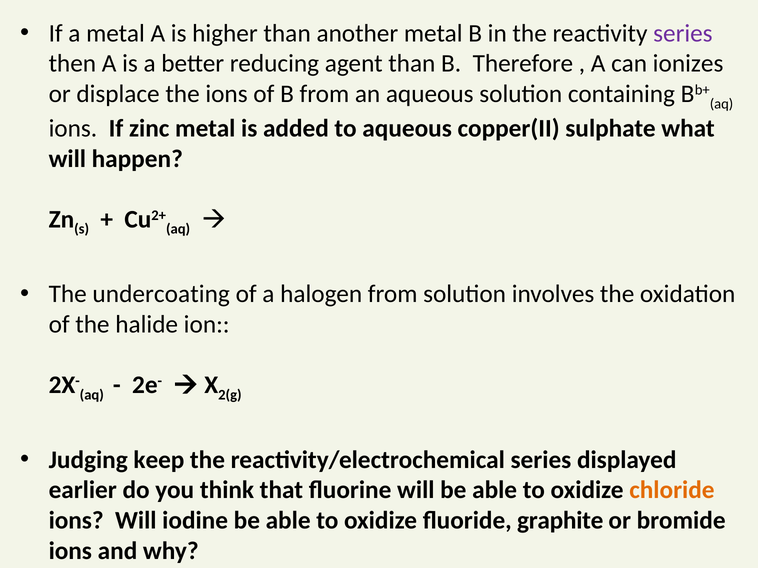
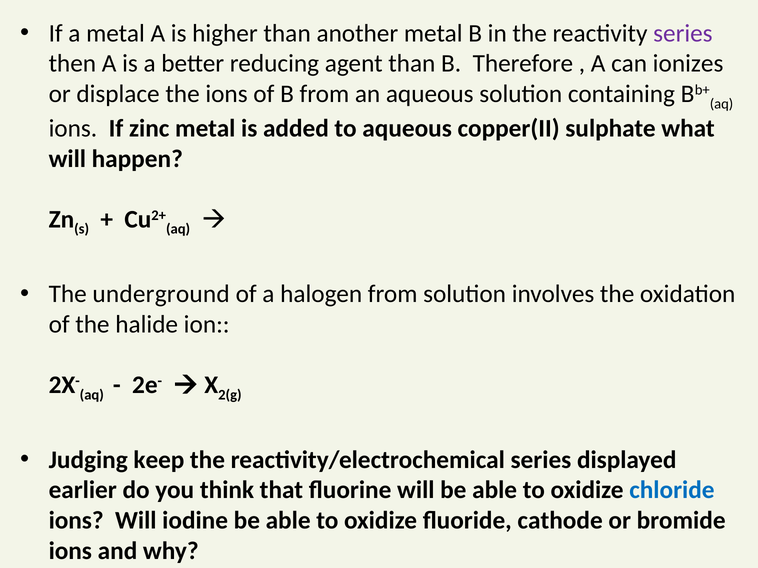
undercoating: undercoating -> underground
chloride colour: orange -> blue
graphite: graphite -> cathode
